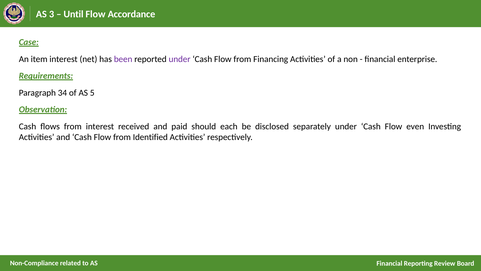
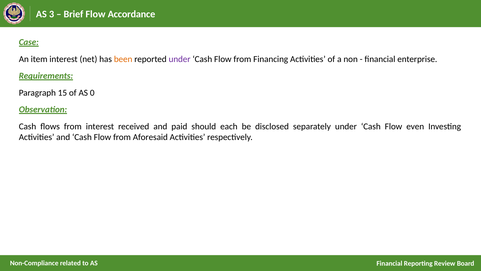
Until: Until -> Brief
been colour: purple -> orange
34: 34 -> 15
5: 5 -> 0
Identified: Identified -> Aforesaid
